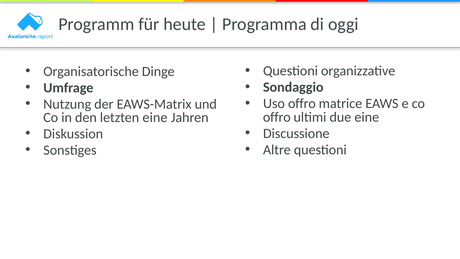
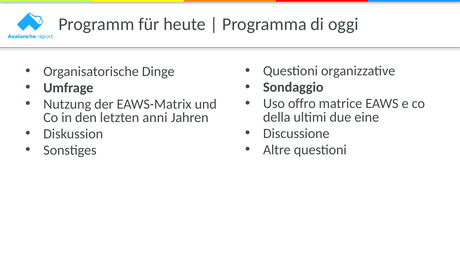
offro at (277, 117): offro -> della
letzten eine: eine -> anni
